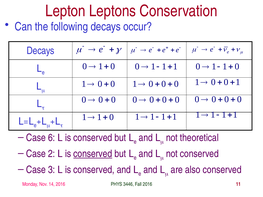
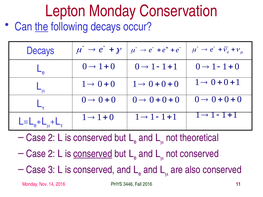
Lepton Leptons: Leptons -> Monday
the underline: none -> present
6 at (52, 138): 6 -> 2
